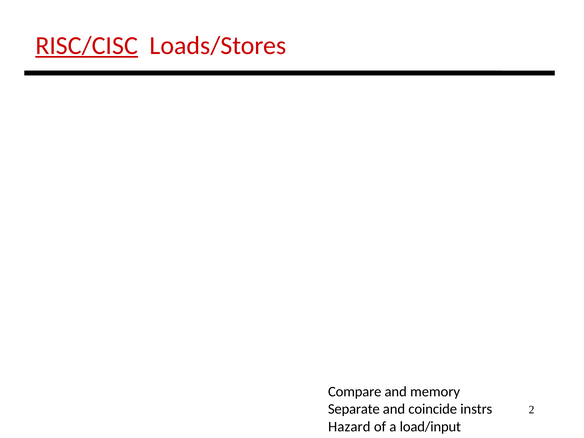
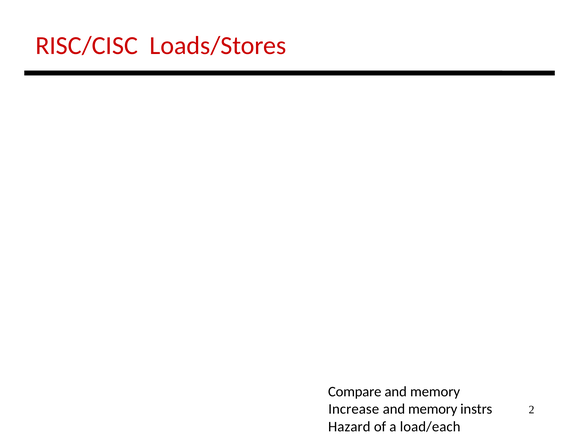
RISC/CISC underline: present -> none
Separate: Separate -> Increase
coincide at (433, 409): coincide -> memory
load/input: load/input -> load/each
